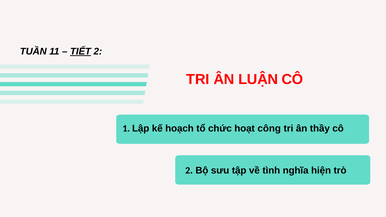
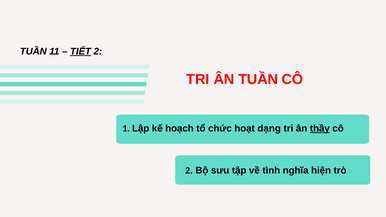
ÂN LUẬN: LUẬN -> TUẦN
công: công -> dạng
thầy underline: none -> present
